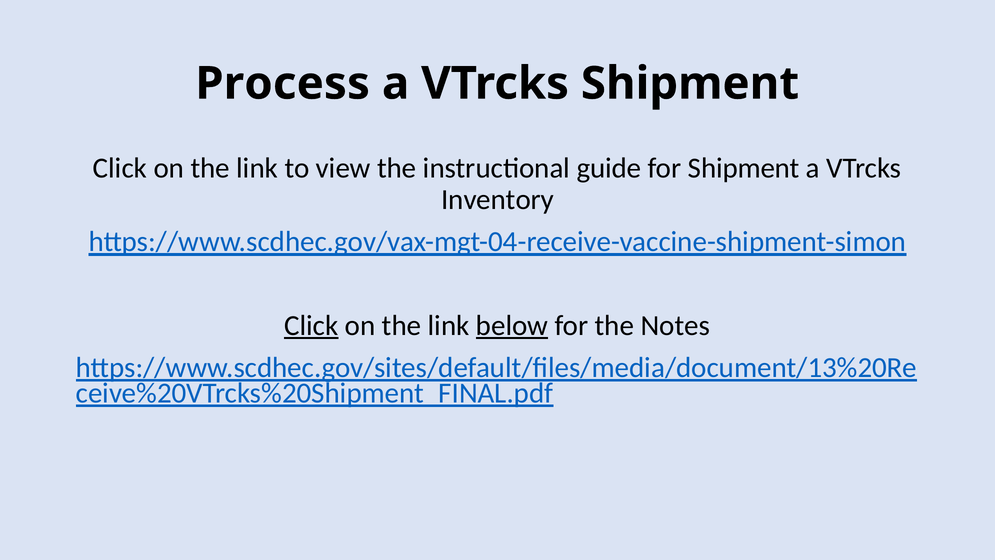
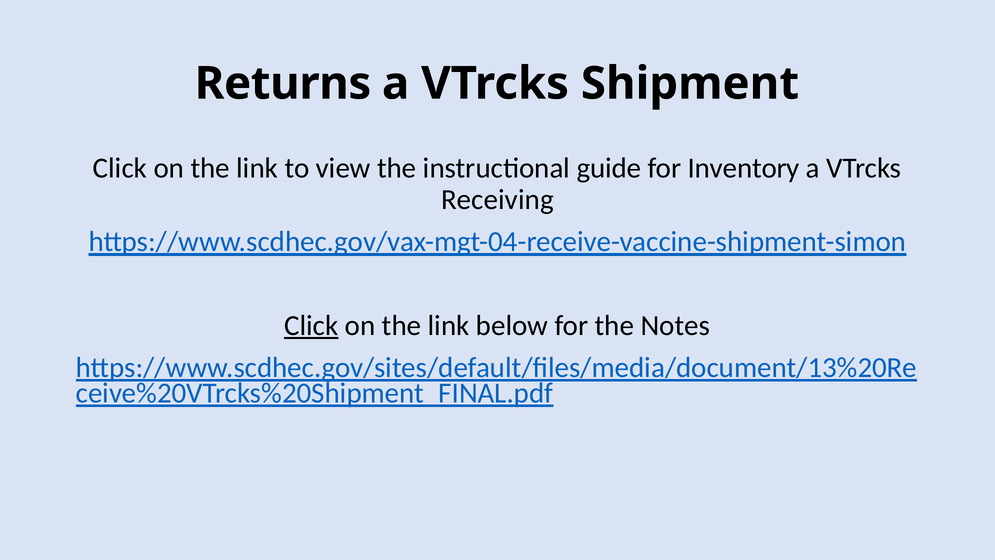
Process: Process -> Returns
for Shipment: Shipment -> Inventory
Inventory: Inventory -> Receiving
below underline: present -> none
